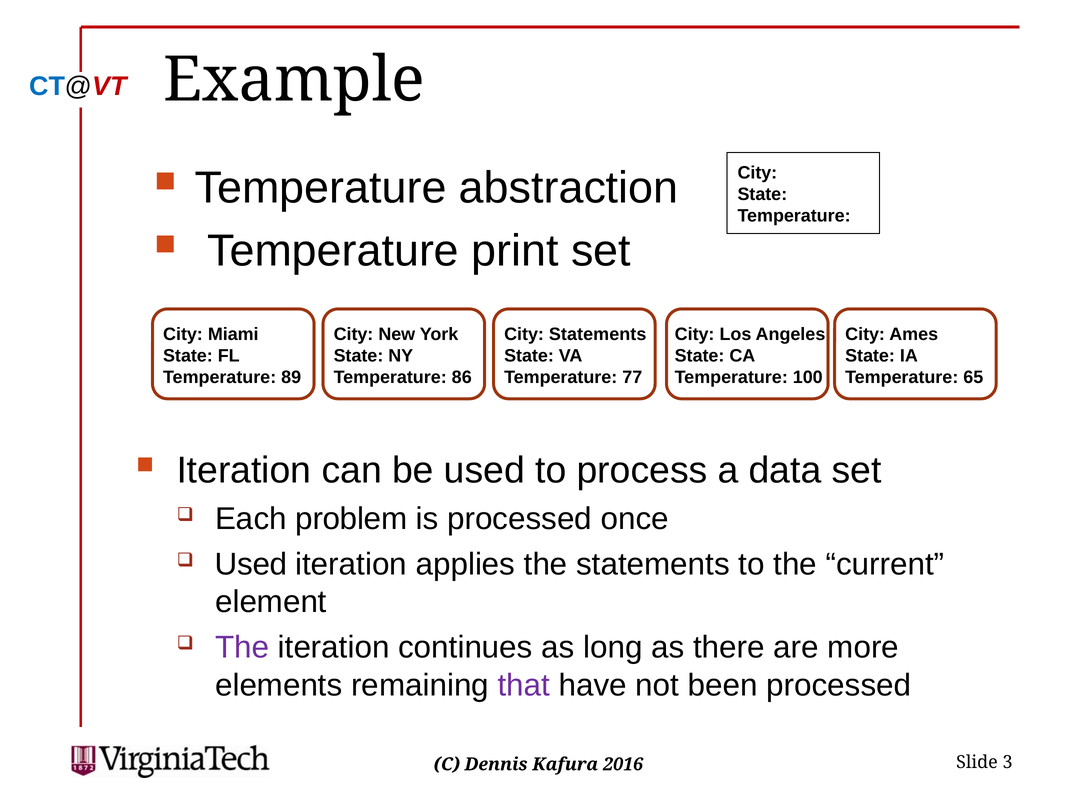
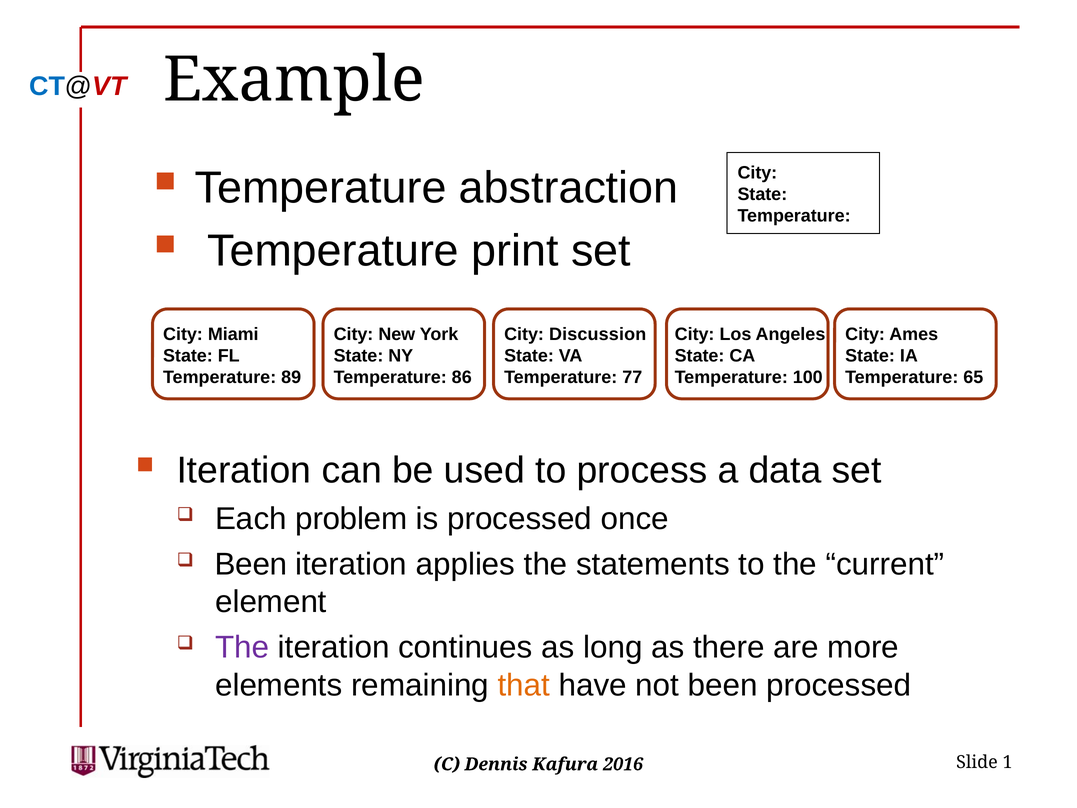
City Statements: Statements -> Discussion
Used at (251, 564): Used -> Been
that colour: purple -> orange
3: 3 -> 1
